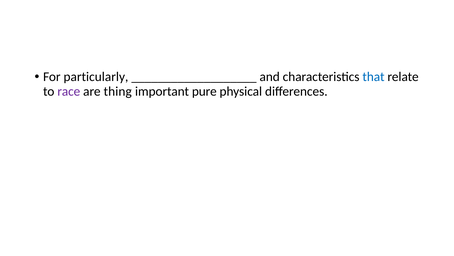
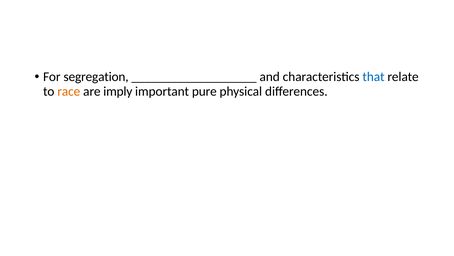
particularly: particularly -> segregation
race colour: purple -> orange
thing: thing -> imply
